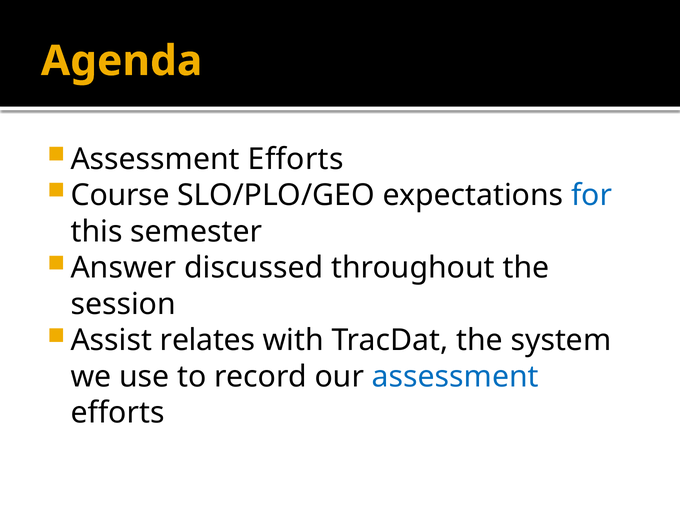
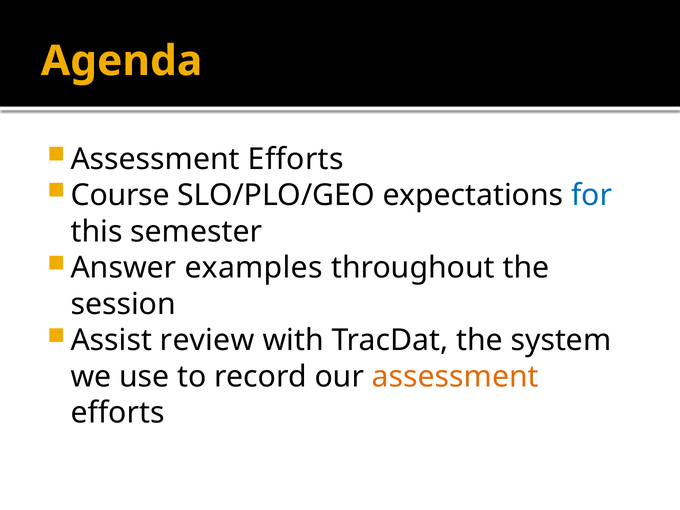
discussed: discussed -> examples
relates: relates -> review
assessment at (455, 377) colour: blue -> orange
